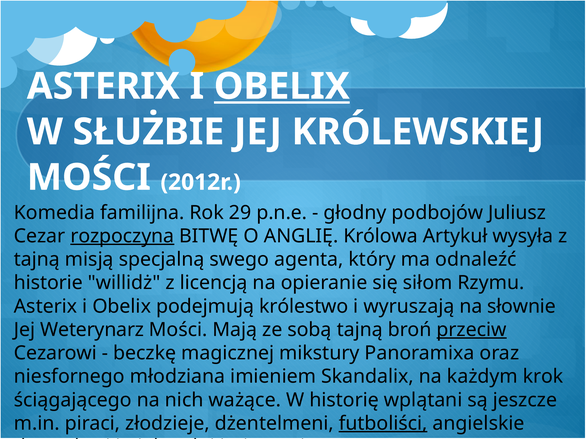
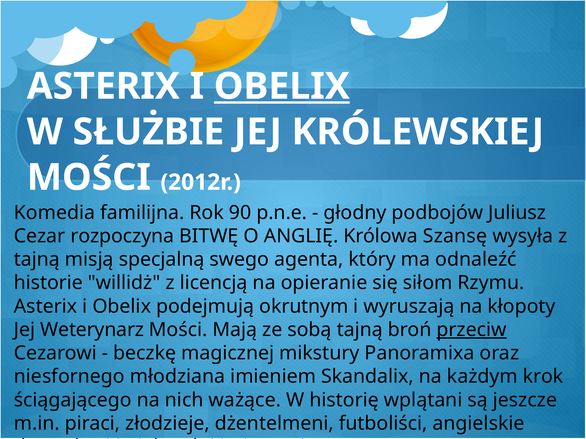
29: 29 -> 90
rozpoczyna underline: present -> none
Artykuł: Artykuł -> Szansę
królestwo: królestwo -> okrutnym
słownie: słownie -> kłopoty
futboliści underline: present -> none
